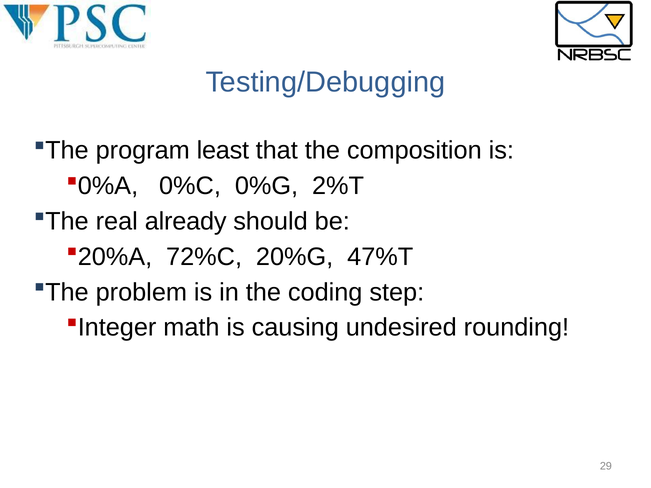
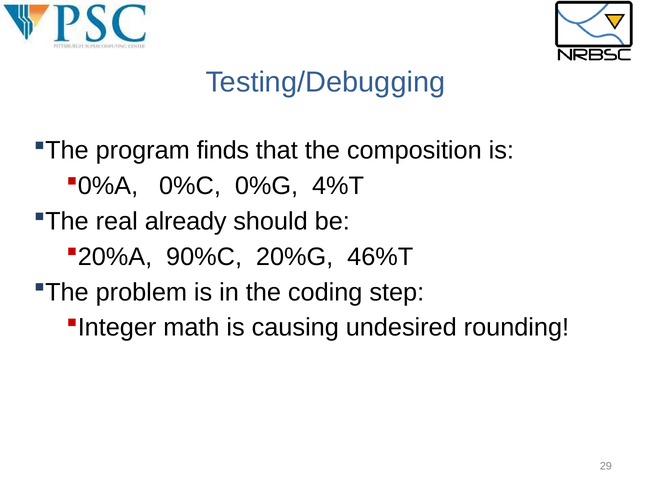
least: least -> finds
2%T: 2%T -> 4%T
72%C: 72%C -> 90%C
47%T: 47%T -> 46%T
